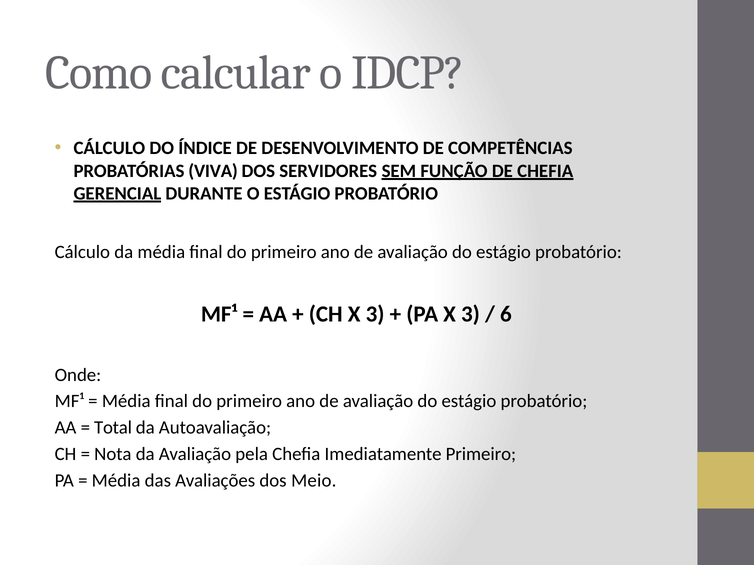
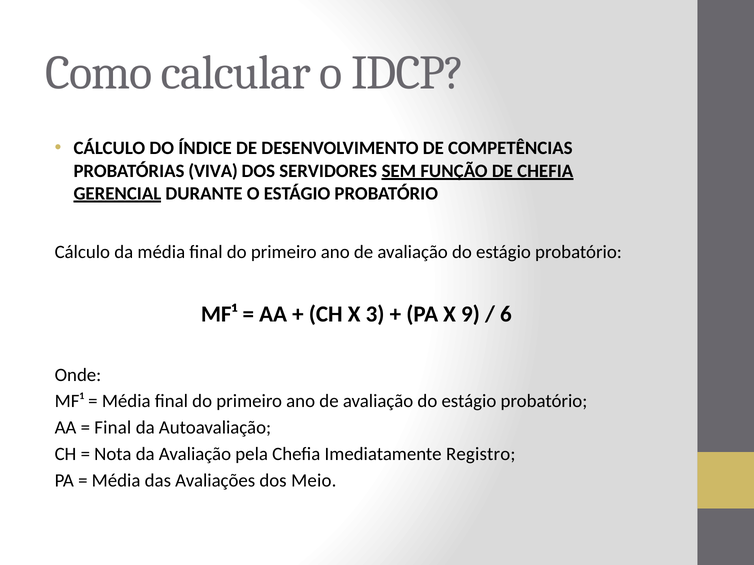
PA X 3: 3 -> 9
Total at (113, 428): Total -> Final
Imediatamente Primeiro: Primeiro -> Registro
